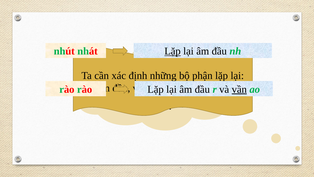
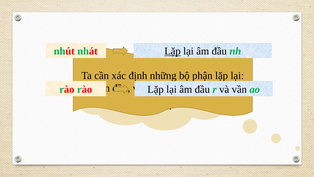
vần at (239, 89) underline: present -> none
